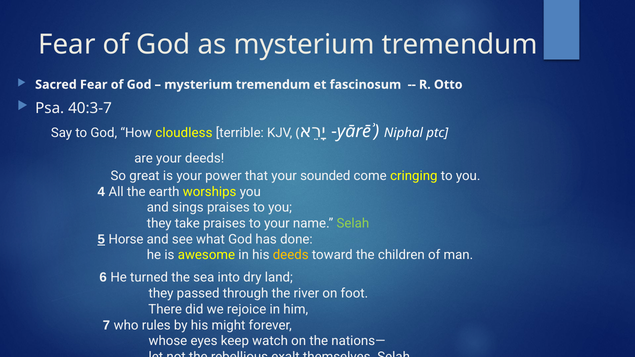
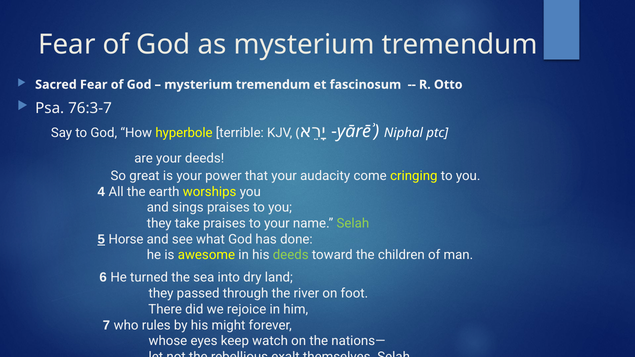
40:3-7: 40:3-7 -> 76:3-7
cloudless: cloudless -> hyperbole
sounded: sounded -> audacity
deeds at (291, 255) colour: yellow -> light green
